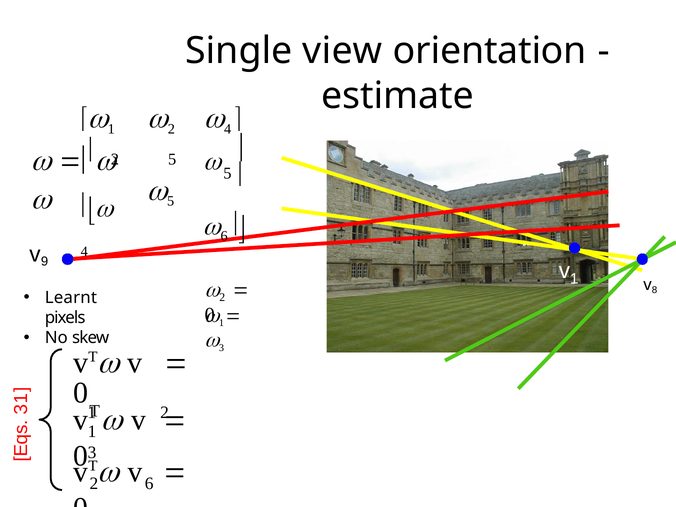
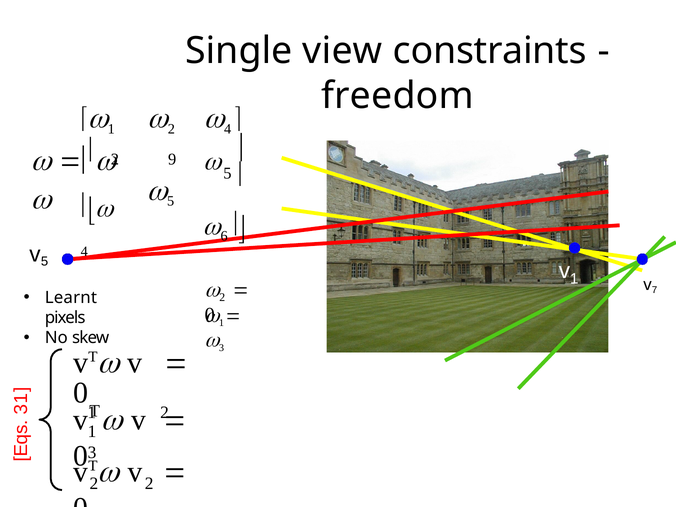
orientation: orientation -> constraints
estimate: estimate -> freedom
5 at (172, 159): 5 -> 9
v 9: 9 -> 5
8: 8 -> 7
6 at (149, 484): 6 -> 2
